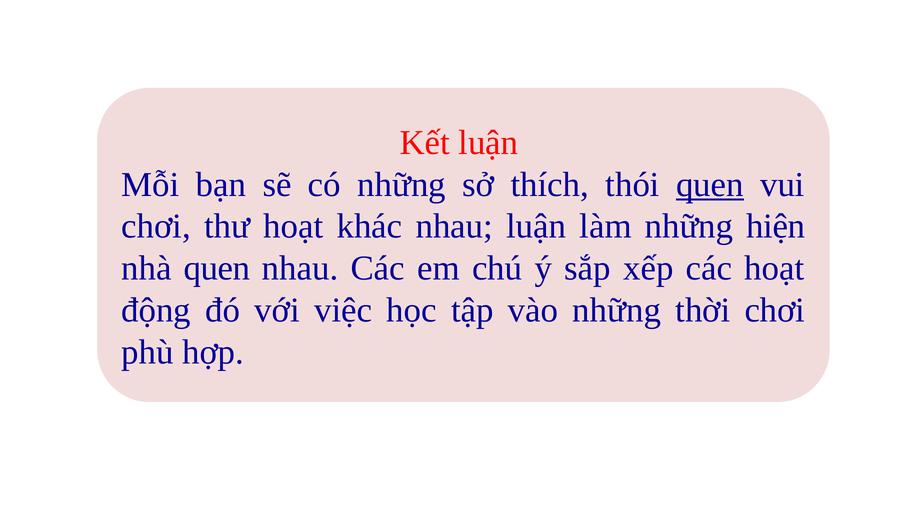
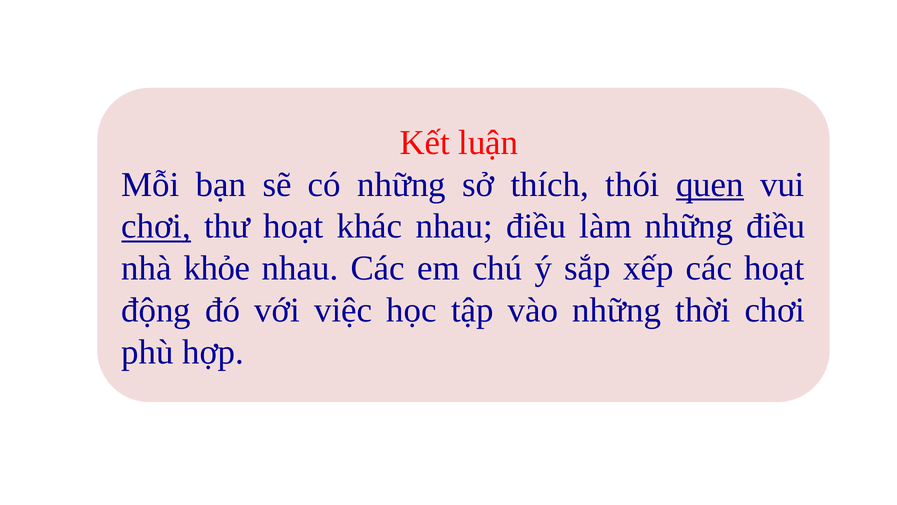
chơi at (156, 226) underline: none -> present
nhau luận: luận -> điều
những hiện: hiện -> điều
nhà quen: quen -> khỏe
